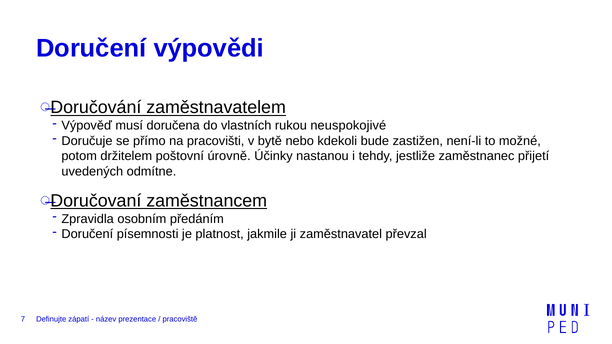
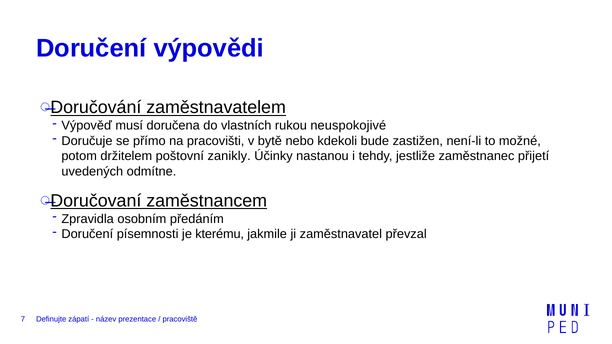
úrovně: úrovně -> zanikly
platnost: platnost -> kterému
